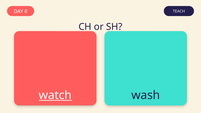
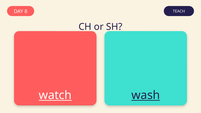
wash underline: none -> present
